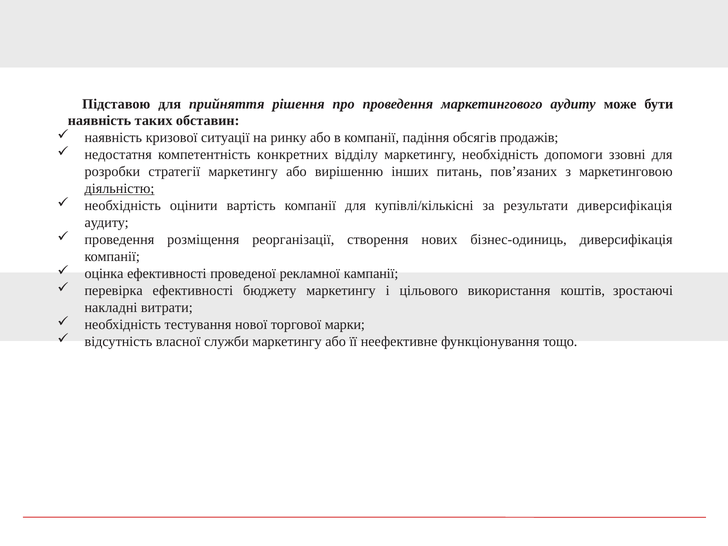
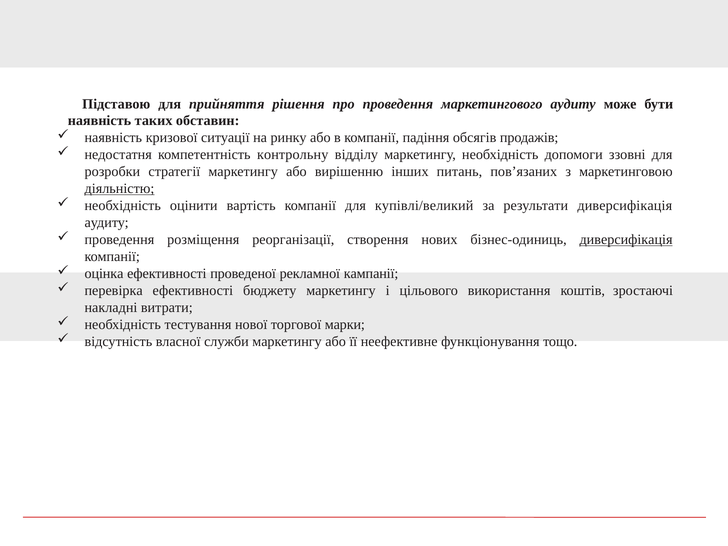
конкретних: конкретних -> контрольну
купівлі/кількісні: купівлі/кількісні -> купівлі/великий
диверсифікaція at (626, 240) underline: none -> present
